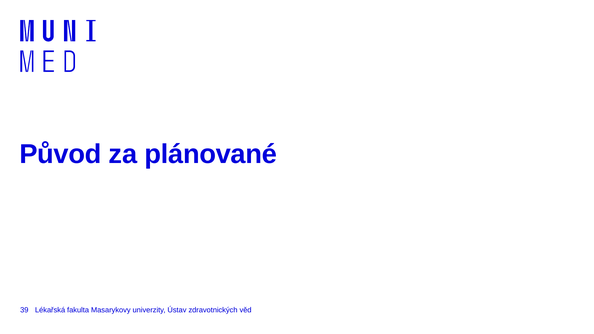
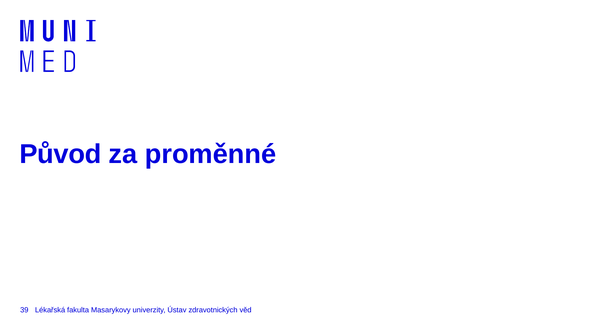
plánované: plánované -> proměnné
